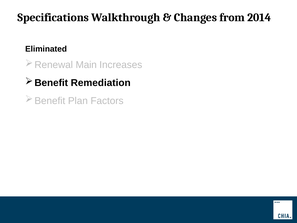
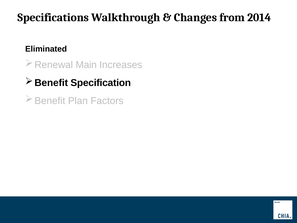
Remediation: Remediation -> Specification
